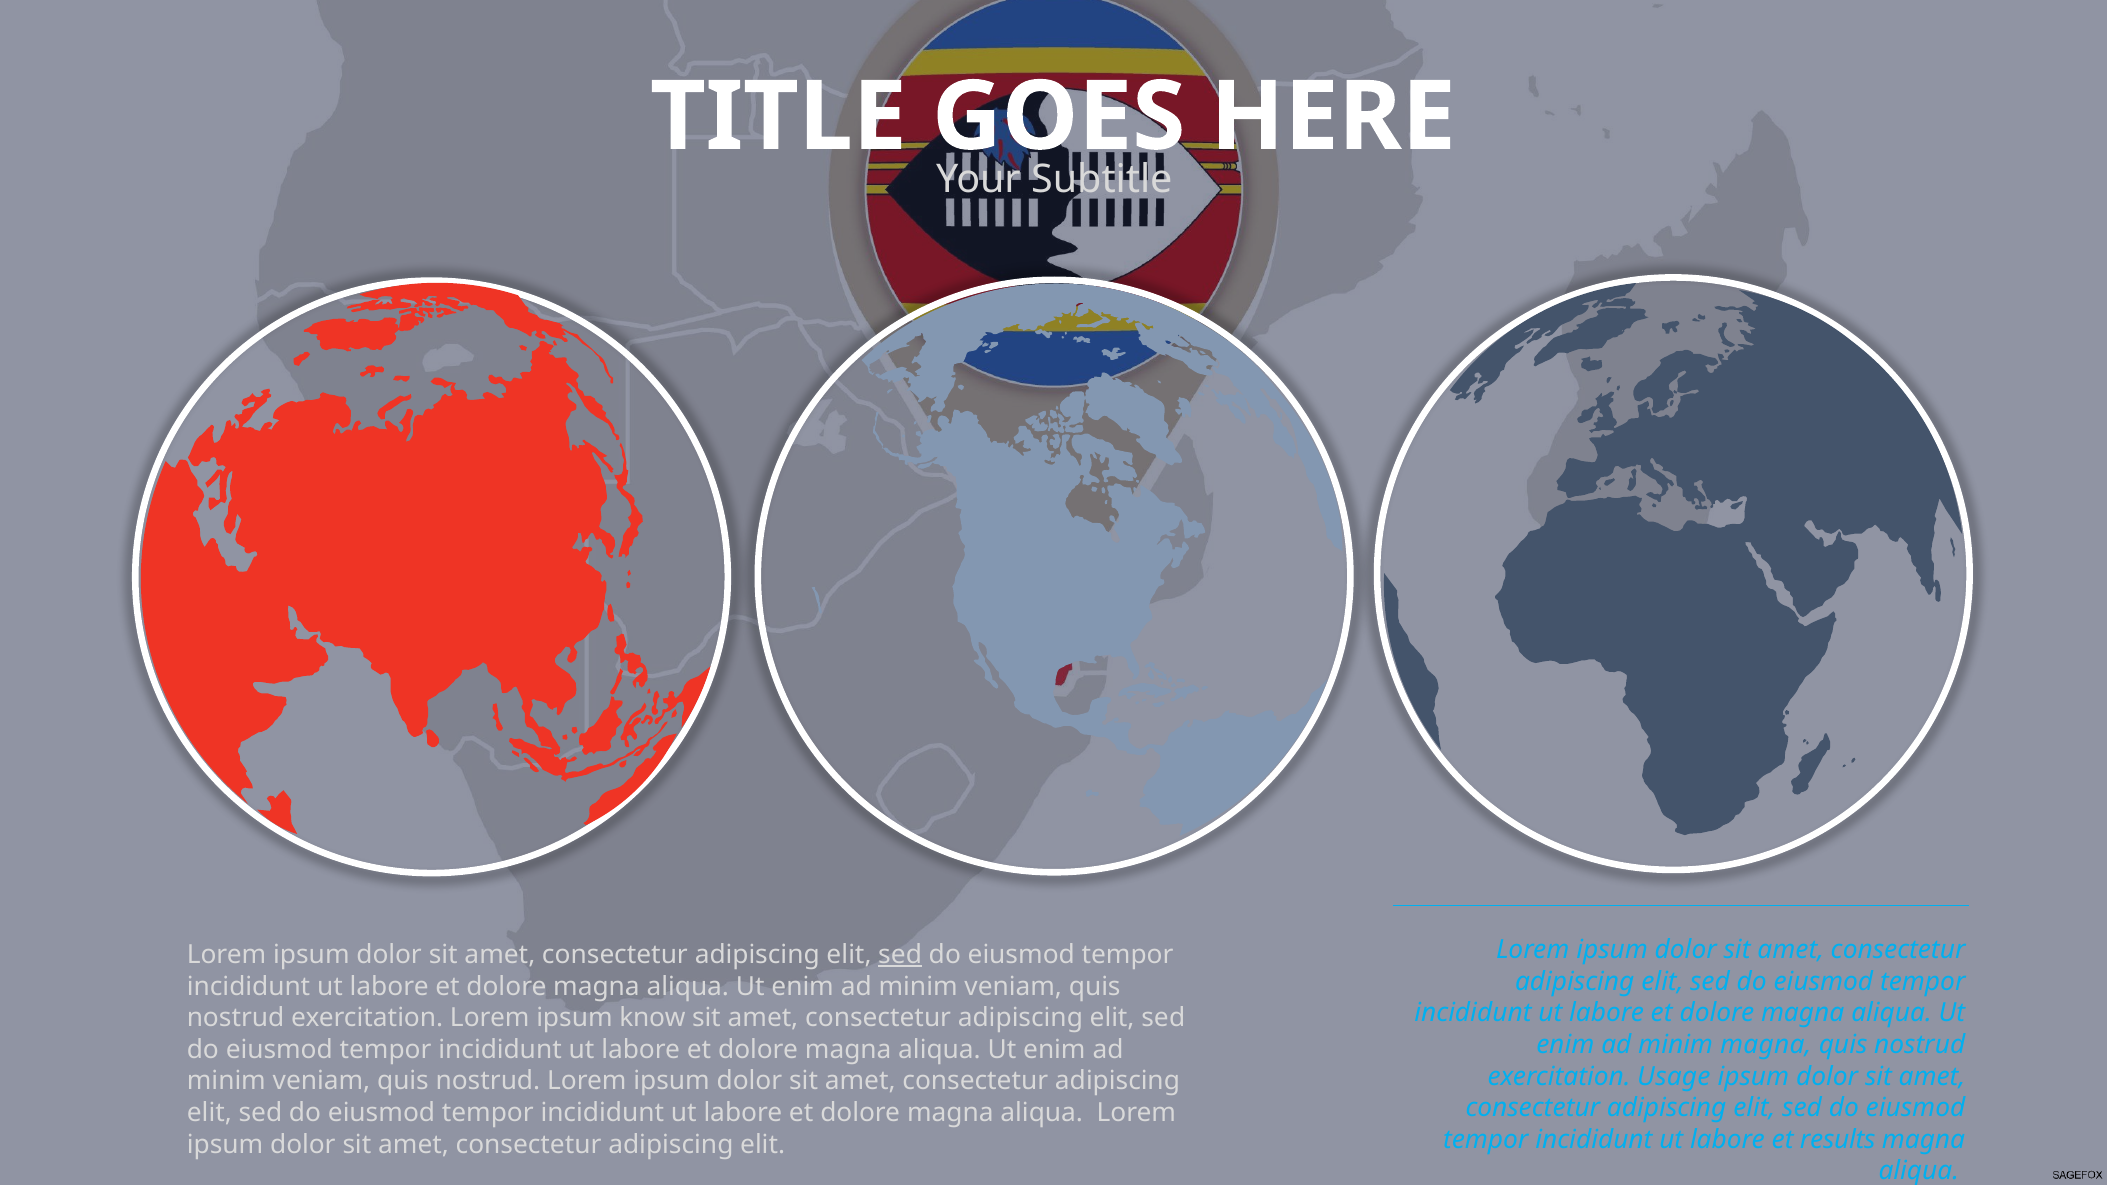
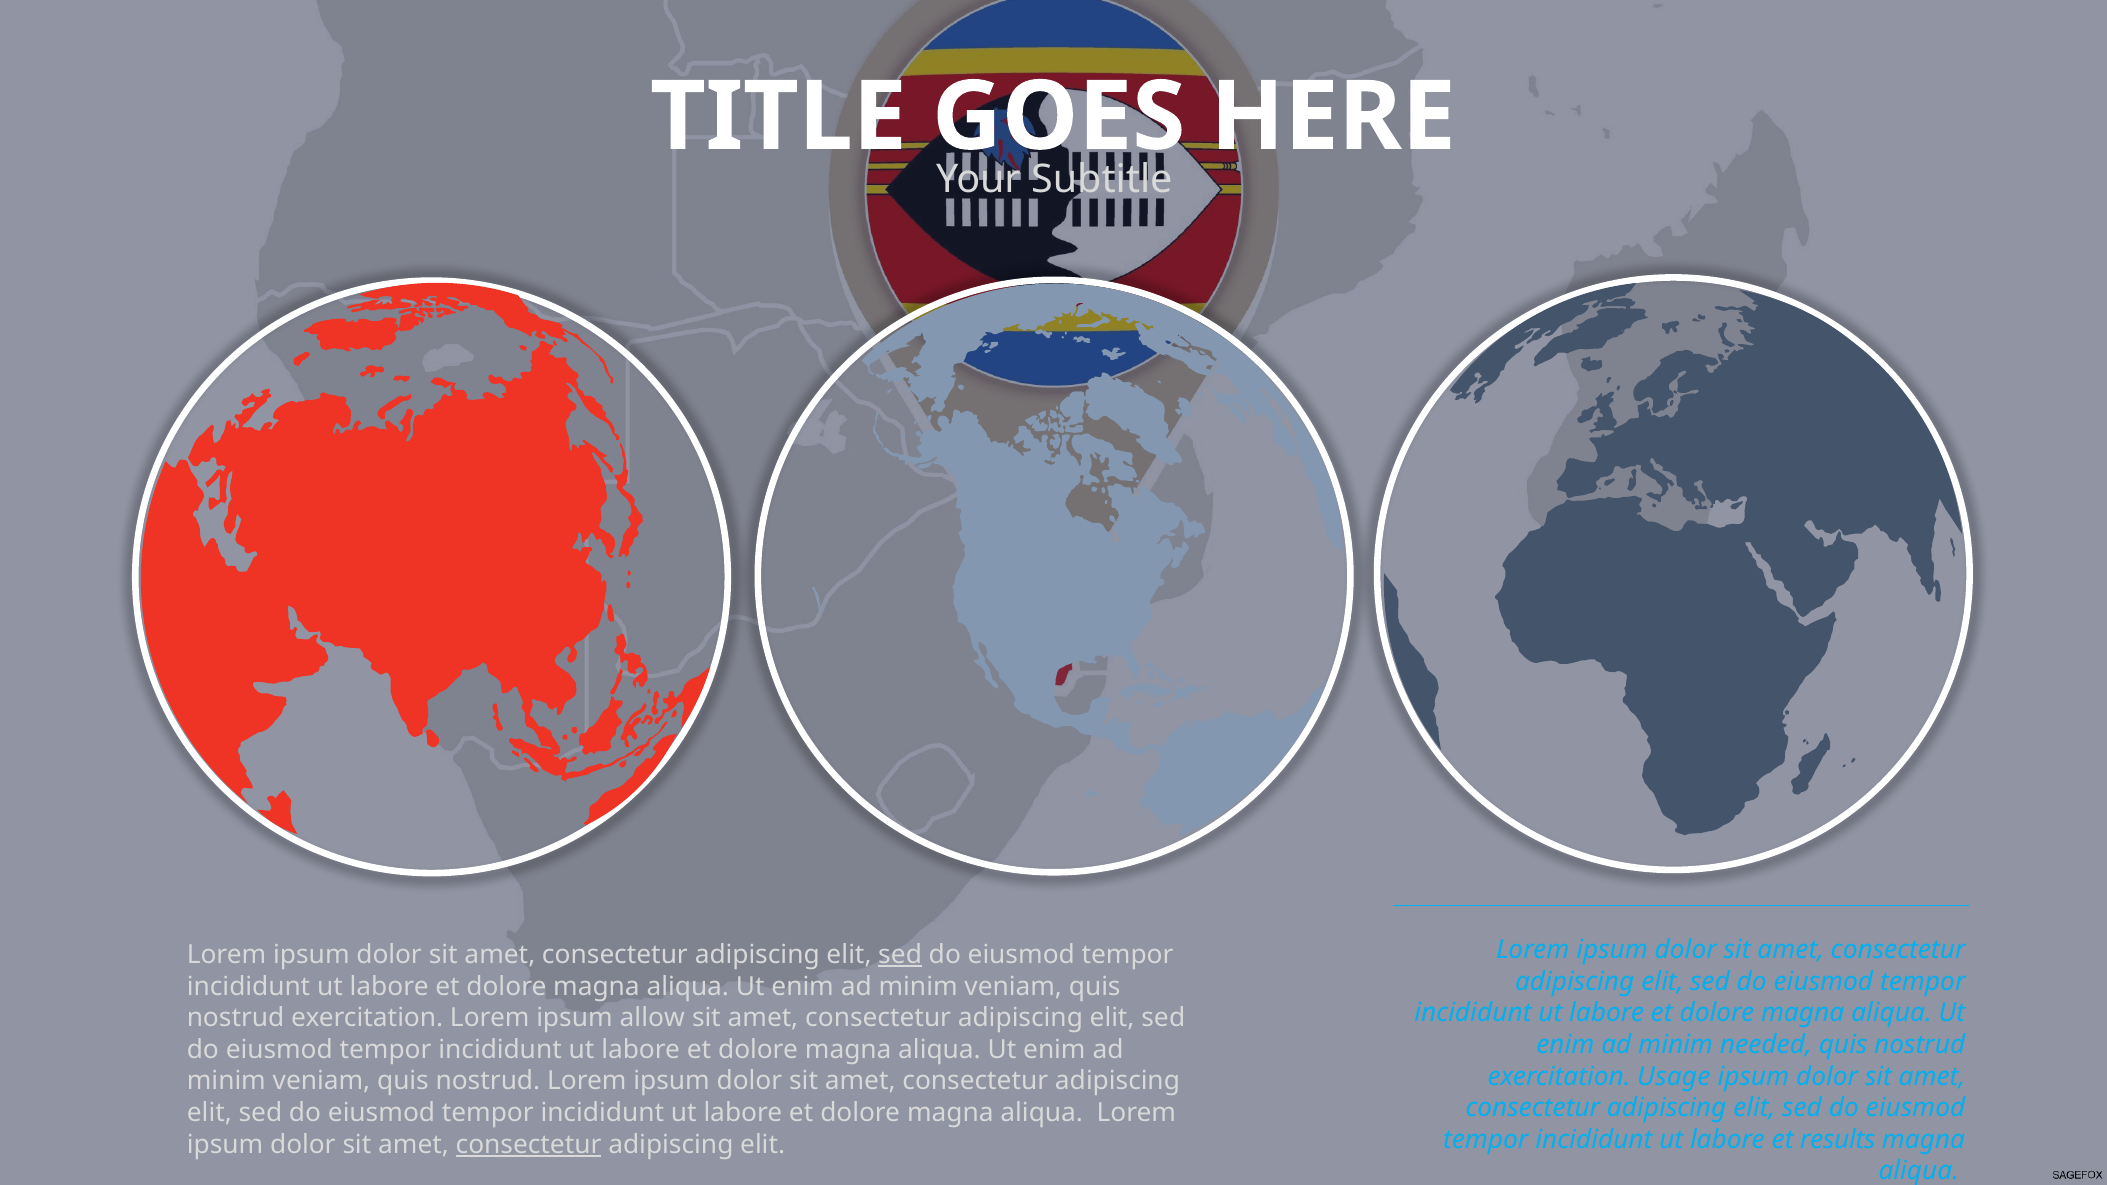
know: know -> allow
minim magna: magna -> needed
consectetur at (529, 1145) underline: none -> present
